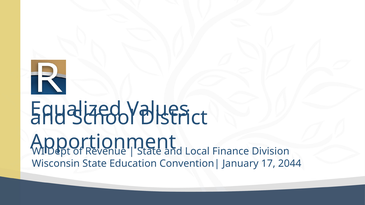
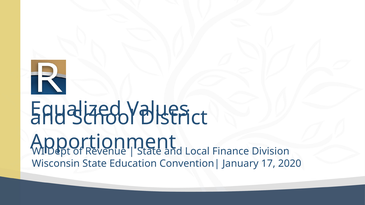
2044: 2044 -> 2020
